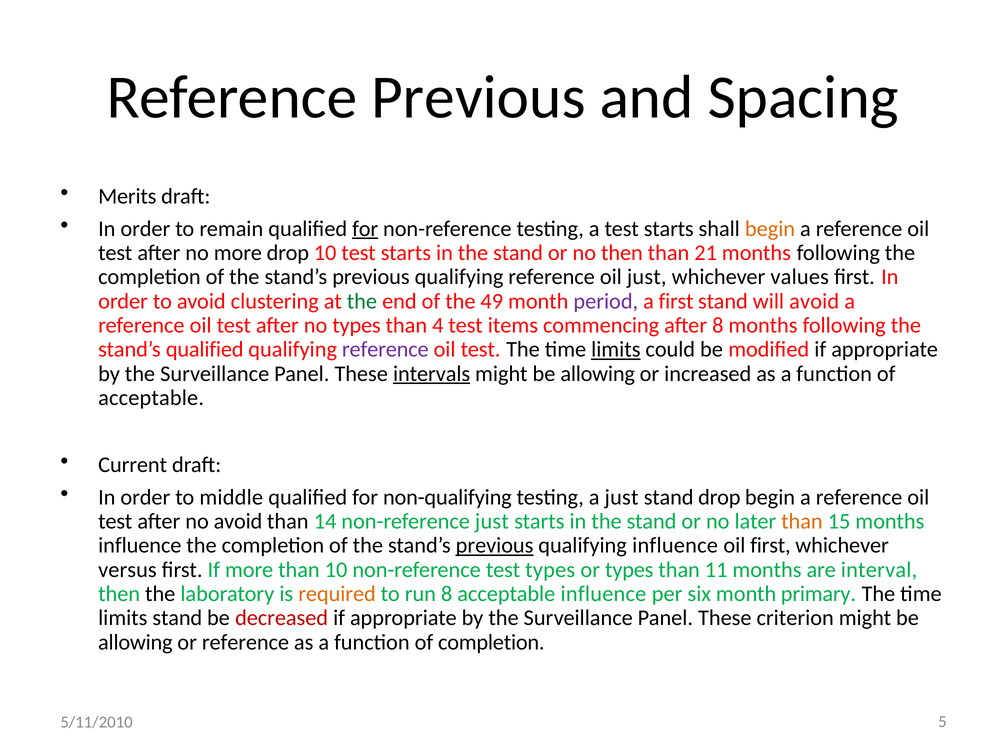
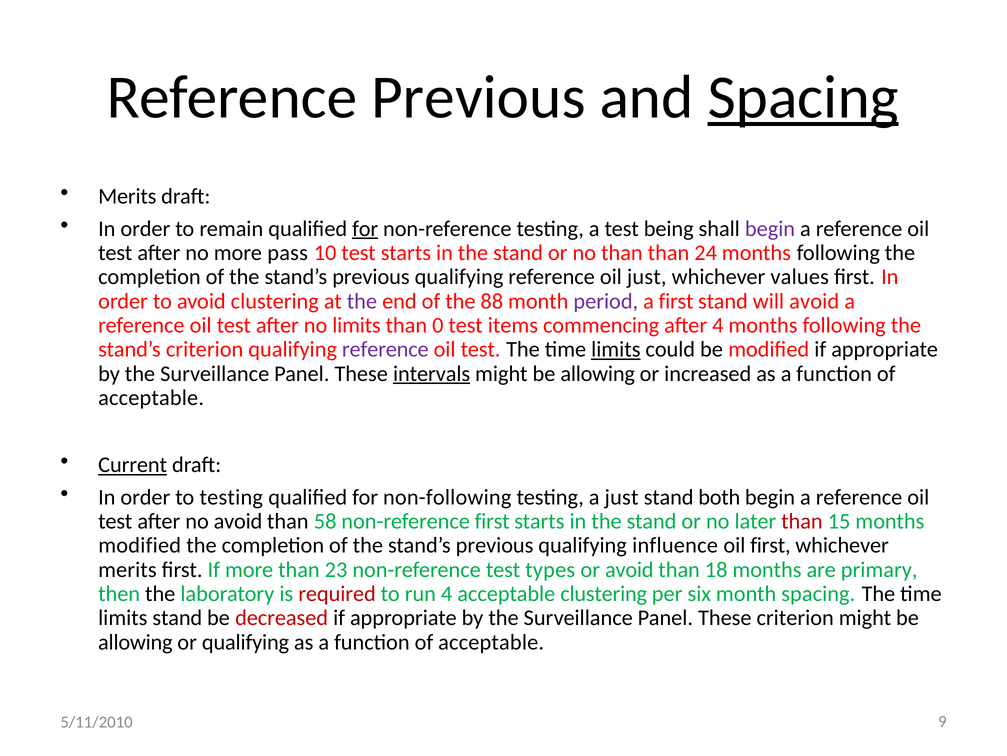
Spacing at (803, 97) underline: none -> present
a test starts: starts -> being
begin at (770, 228) colour: orange -> purple
more drop: drop -> pass
no then: then -> than
21: 21 -> 24
the at (362, 301) colour: green -> purple
49: 49 -> 88
no types: types -> limits
4: 4 -> 0
after 8: 8 -> 4
stand’s qualified: qualified -> criterion
Current underline: none -> present
to middle: middle -> testing
non-qualifying: non-qualifying -> non-following
stand drop: drop -> both
14: 14 -> 58
non-reference just: just -> first
than at (802, 521) colour: orange -> red
influence at (140, 545): influence -> modified
previous at (495, 545) underline: present -> none
versus at (127, 569): versus -> merits
than 10: 10 -> 23
or types: types -> avoid
11: 11 -> 18
interval: interval -> primary
required colour: orange -> red
run 8: 8 -> 4
acceptable influence: influence -> clustering
month primary: primary -> spacing
or reference: reference -> qualifying
completion at (491, 642): completion -> acceptable
5: 5 -> 9
